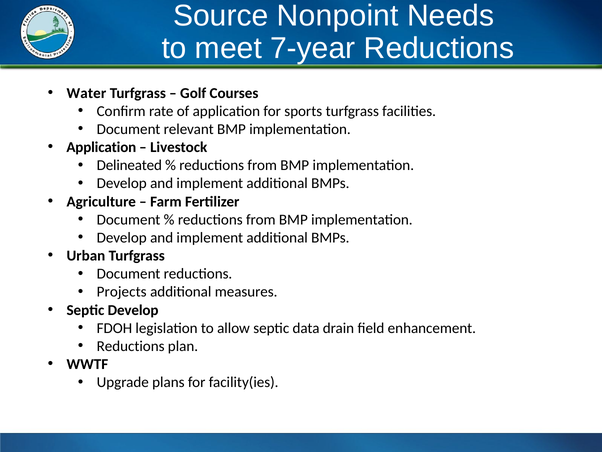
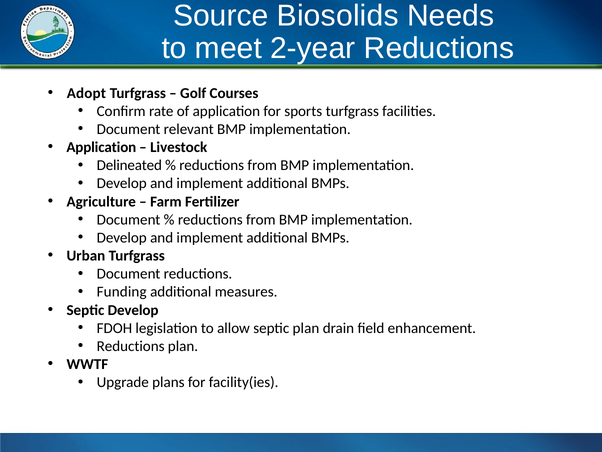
Nonpoint: Nonpoint -> Biosolids
7-year: 7-year -> 2-year
Water: Water -> Adopt
Projects: Projects -> Funding
septic data: data -> plan
